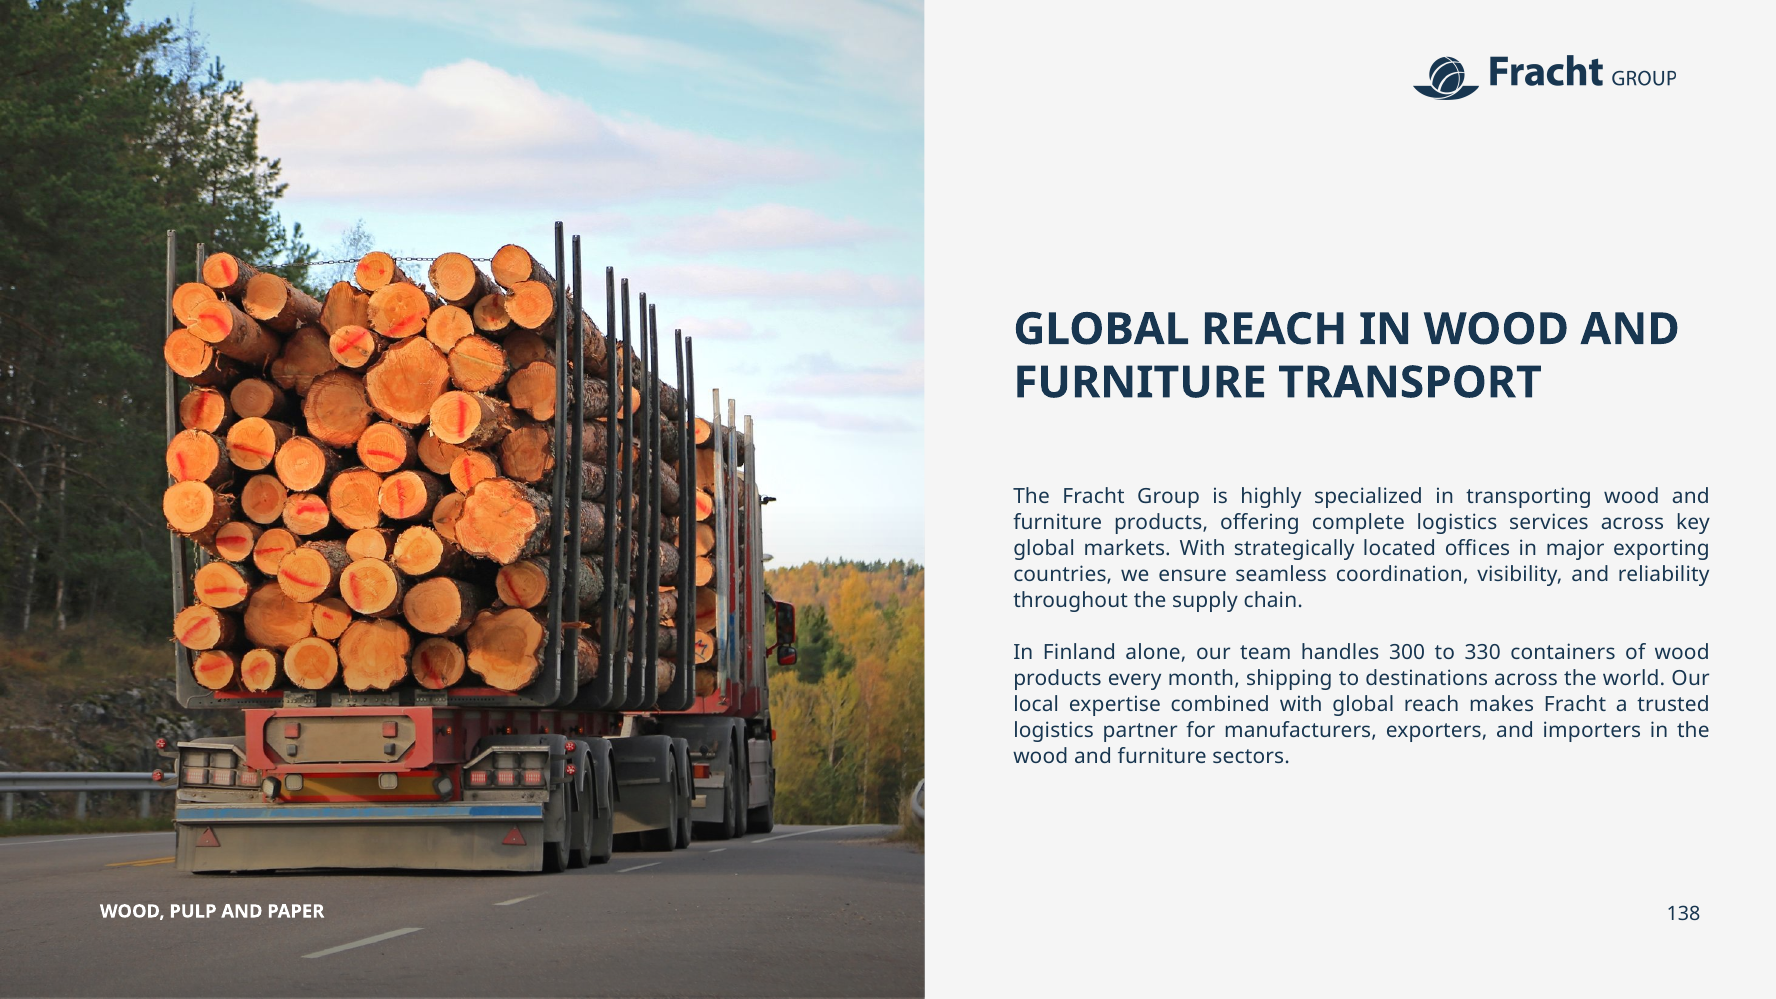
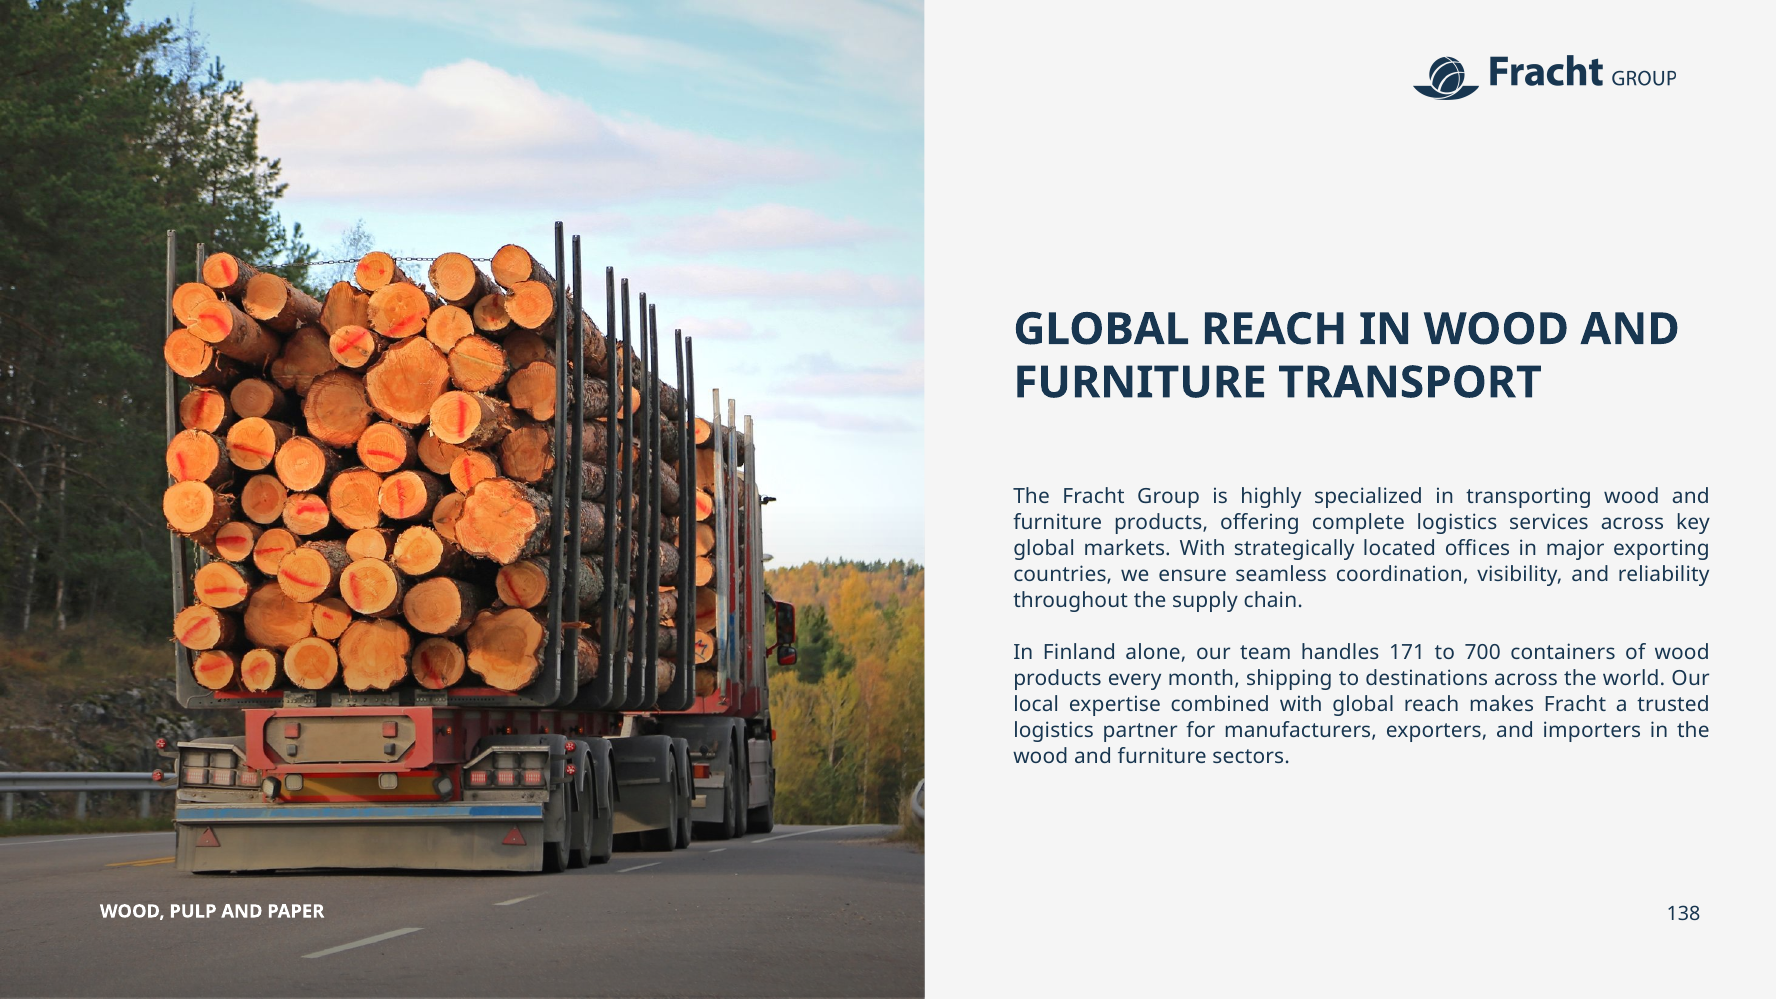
300: 300 -> 171
330: 330 -> 700
